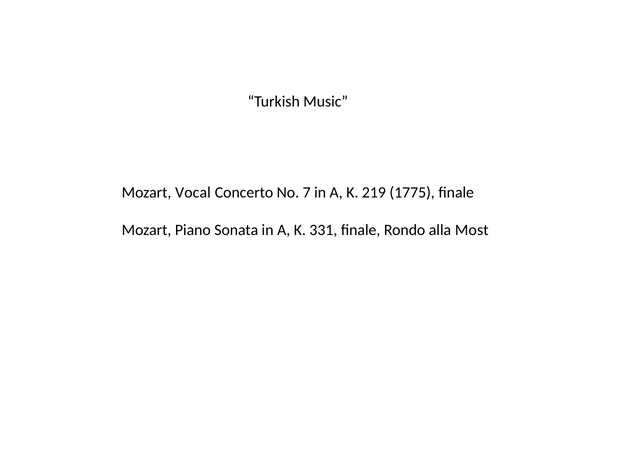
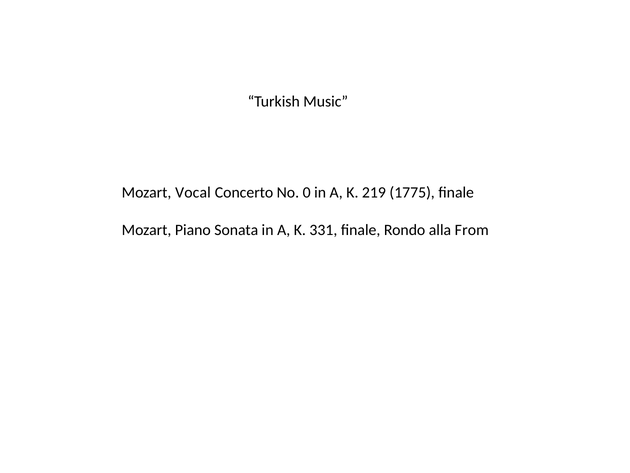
7: 7 -> 0
Most: Most -> From
